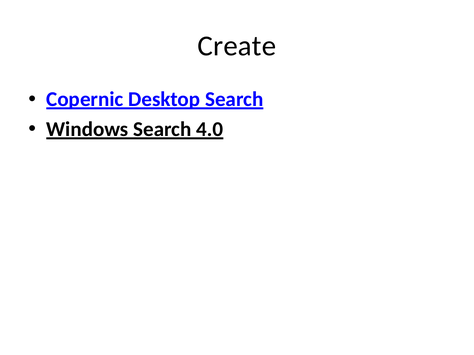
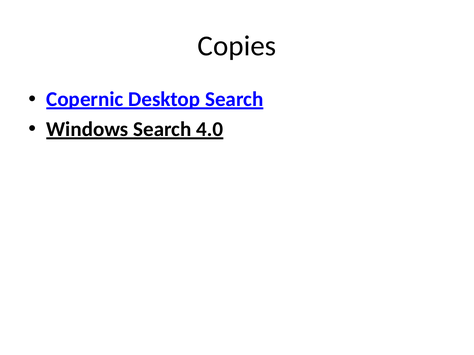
Create: Create -> Copies
